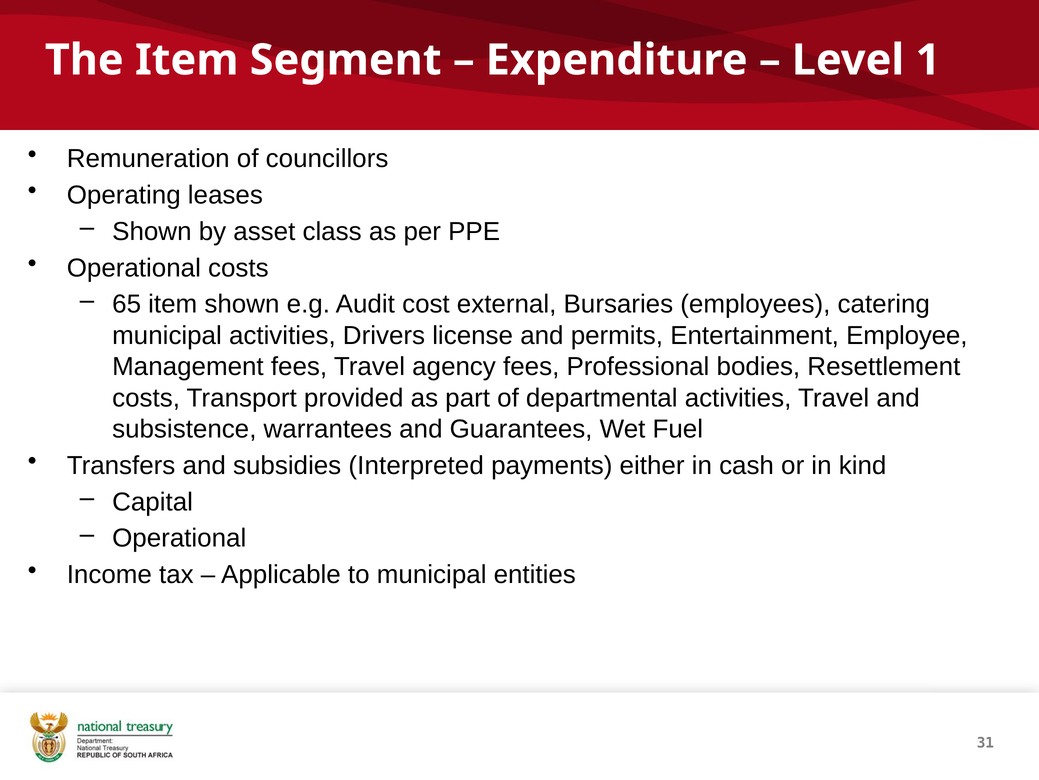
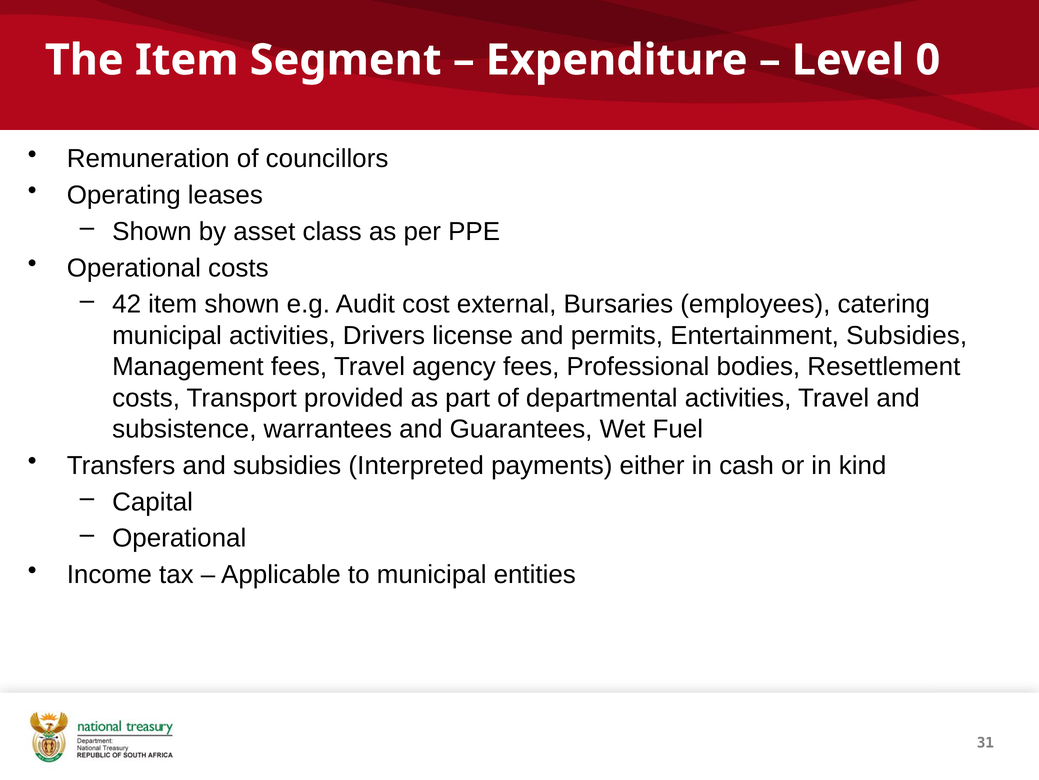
1: 1 -> 0
65: 65 -> 42
Entertainment Employee: Employee -> Subsidies
